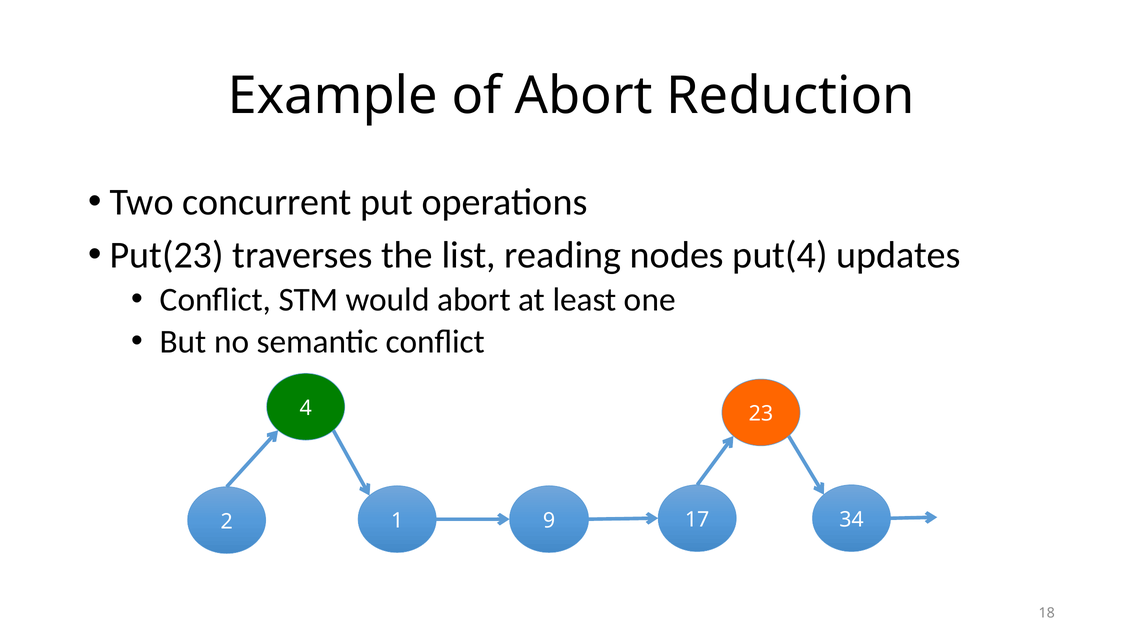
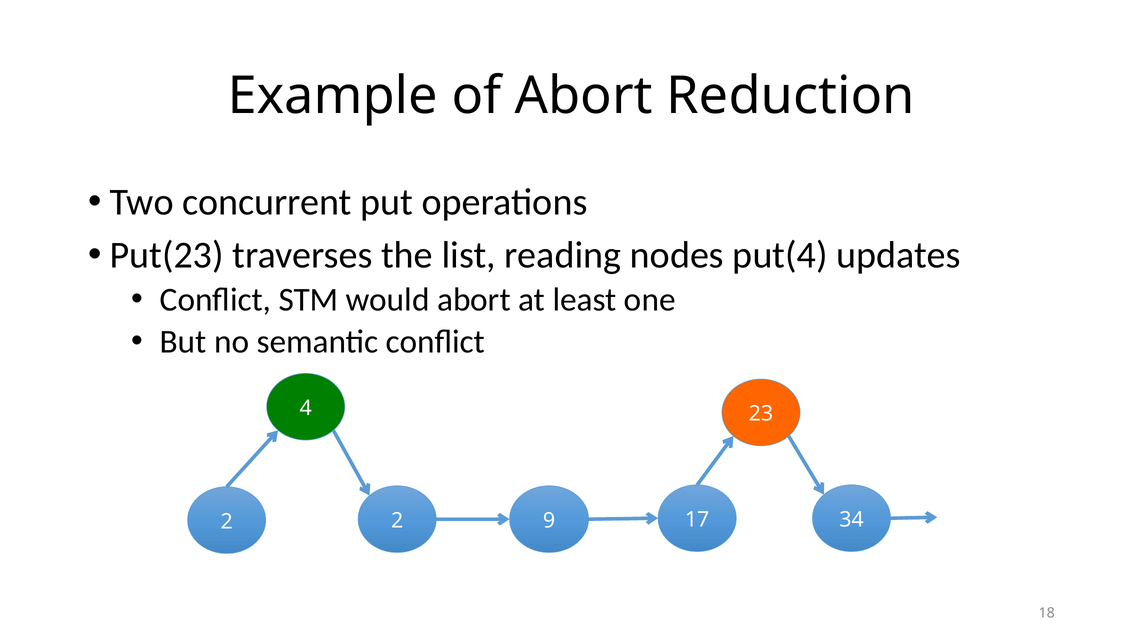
2 1: 1 -> 2
